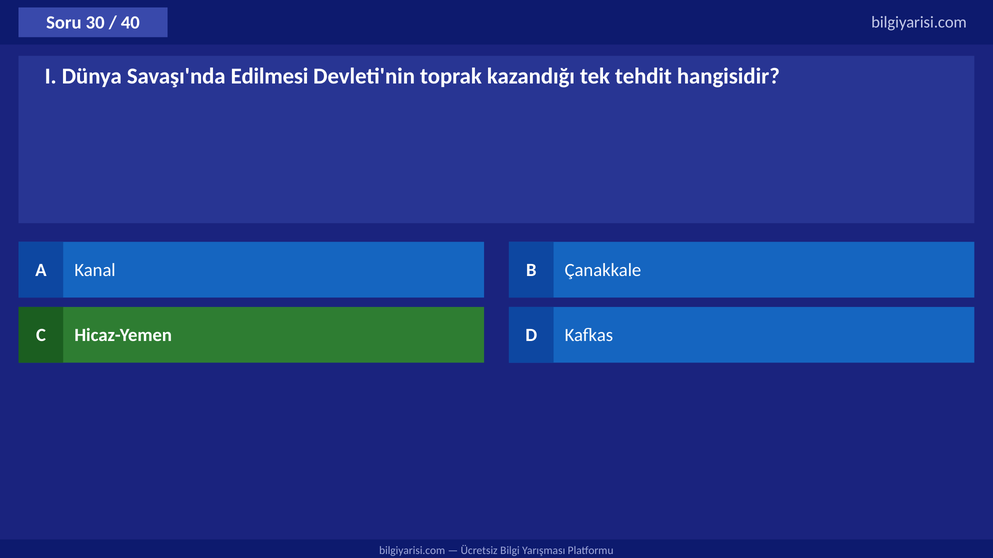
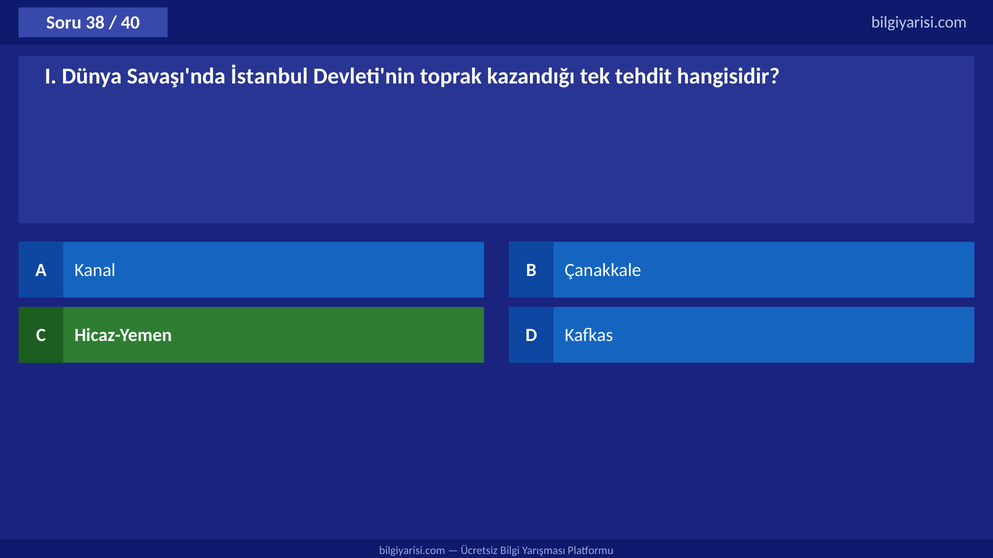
30: 30 -> 38
Edilmesi: Edilmesi -> İstanbul
